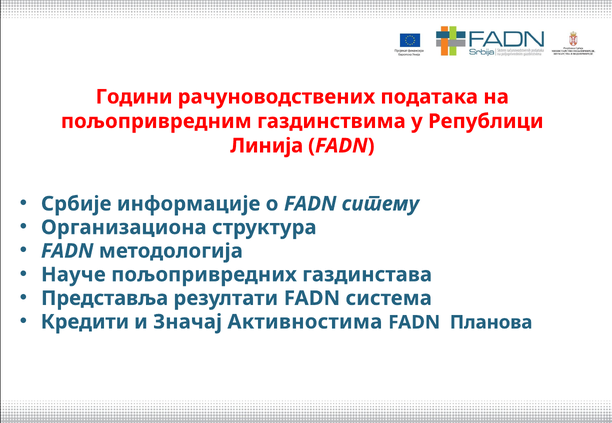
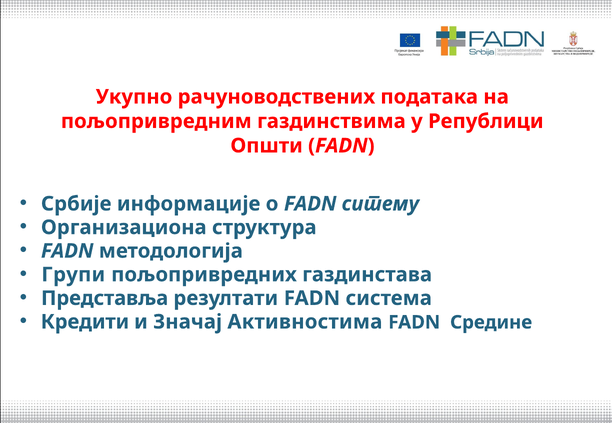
Години: Години -> Укупно
Линија: Линија -> Општи
Науче: Науче -> Групи
Планова: Планова -> Средине
